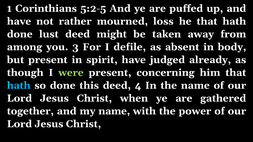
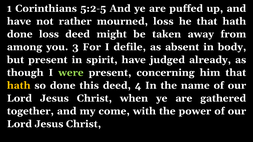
done lust: lust -> loss
hath at (19, 86) colour: light blue -> yellow
my name: name -> come
